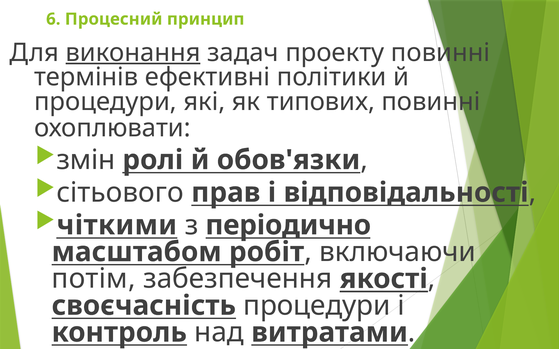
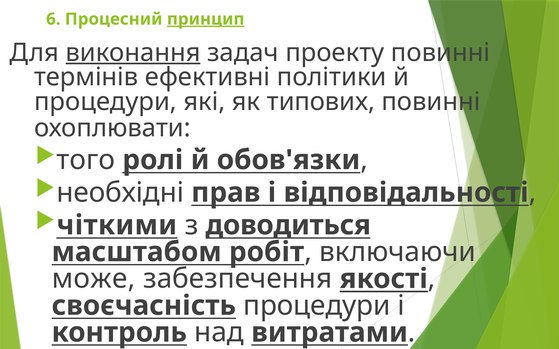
принцип underline: none -> present
змін: змін -> того
сітьового: сітьового -> необхідні
періодично: періодично -> доводиться
потім: потім -> може
